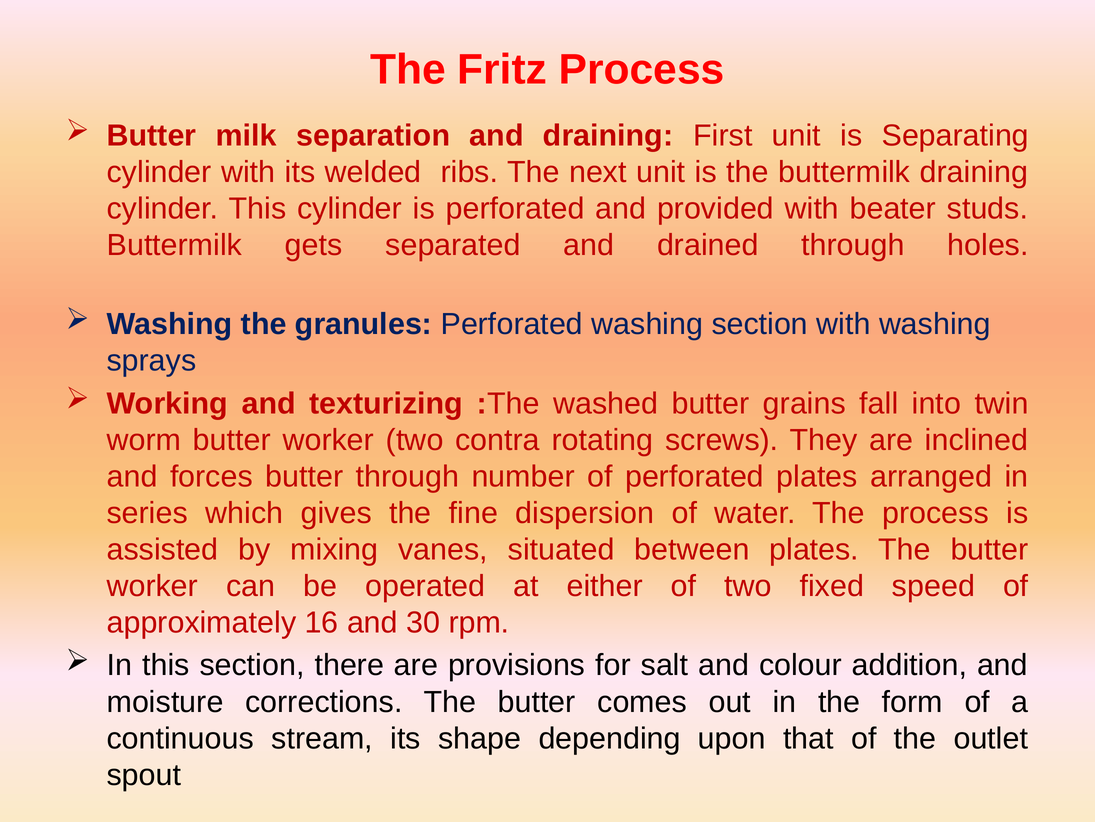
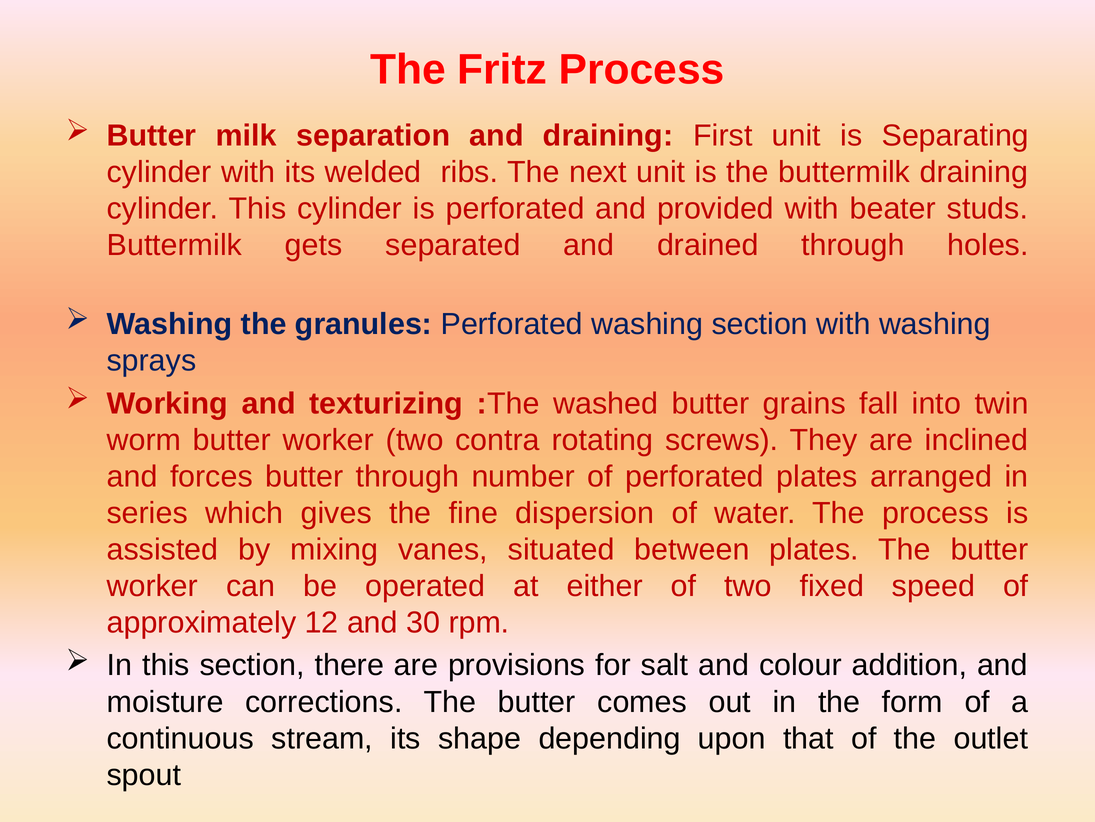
16: 16 -> 12
